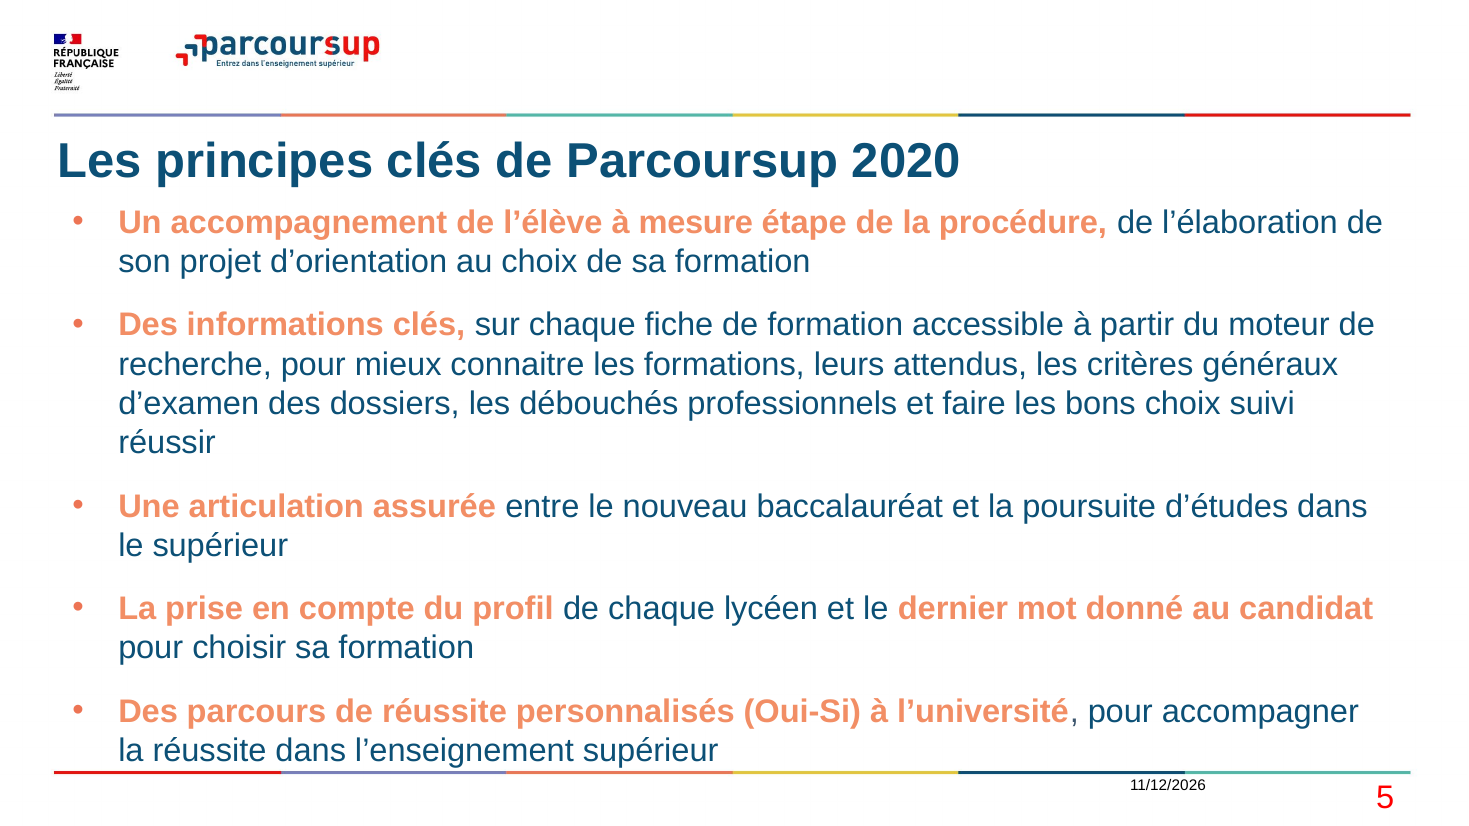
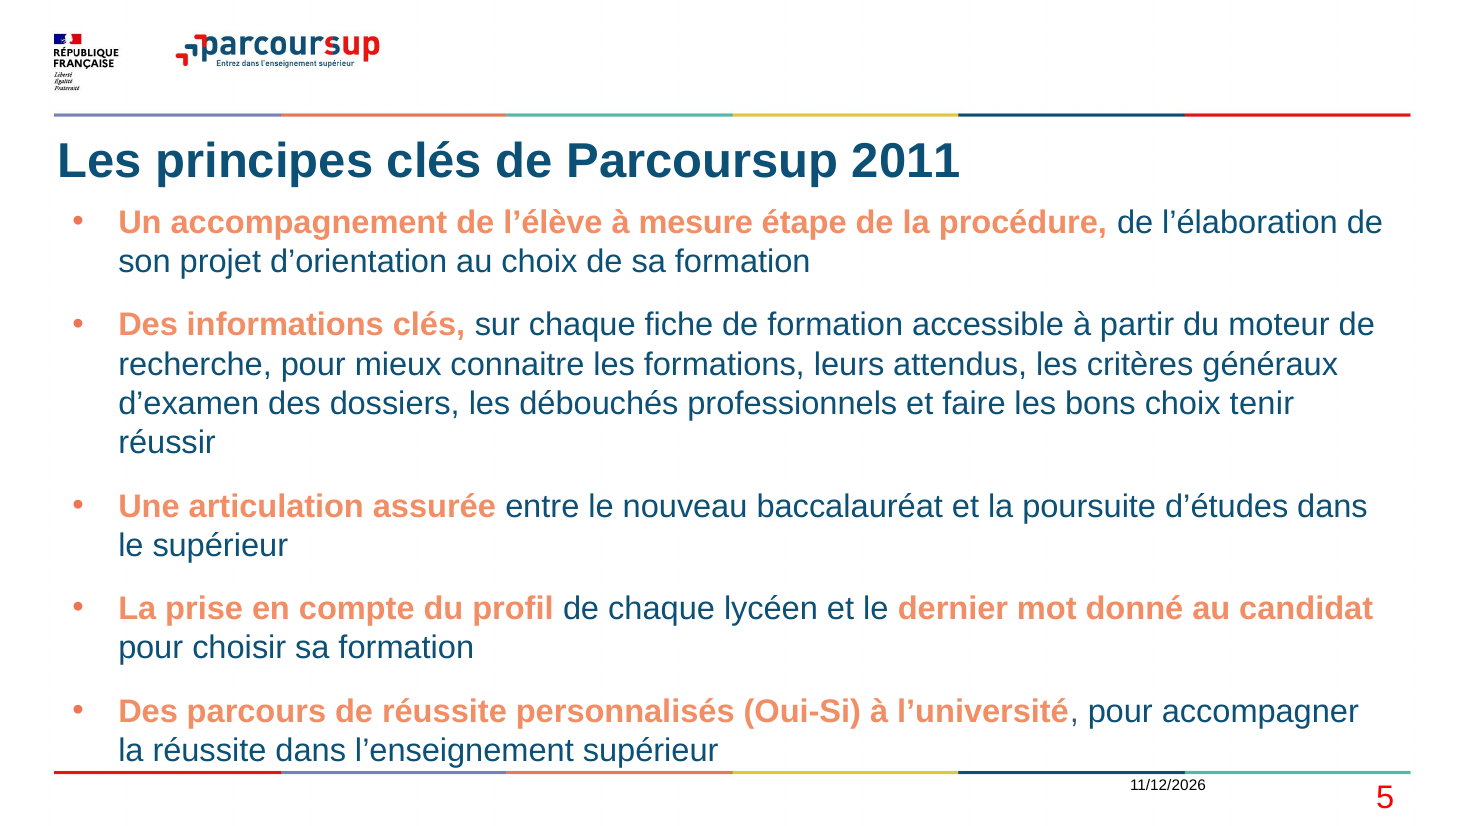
2020: 2020 -> 2011
suivi: suivi -> tenir
